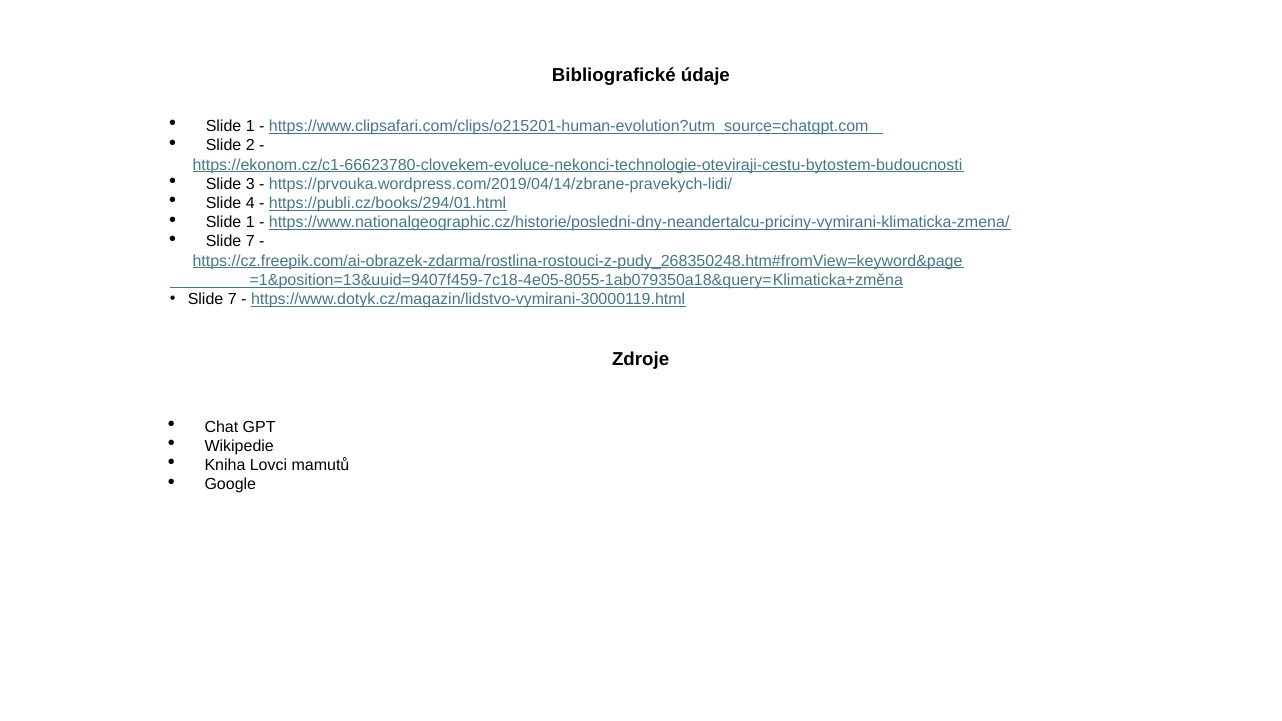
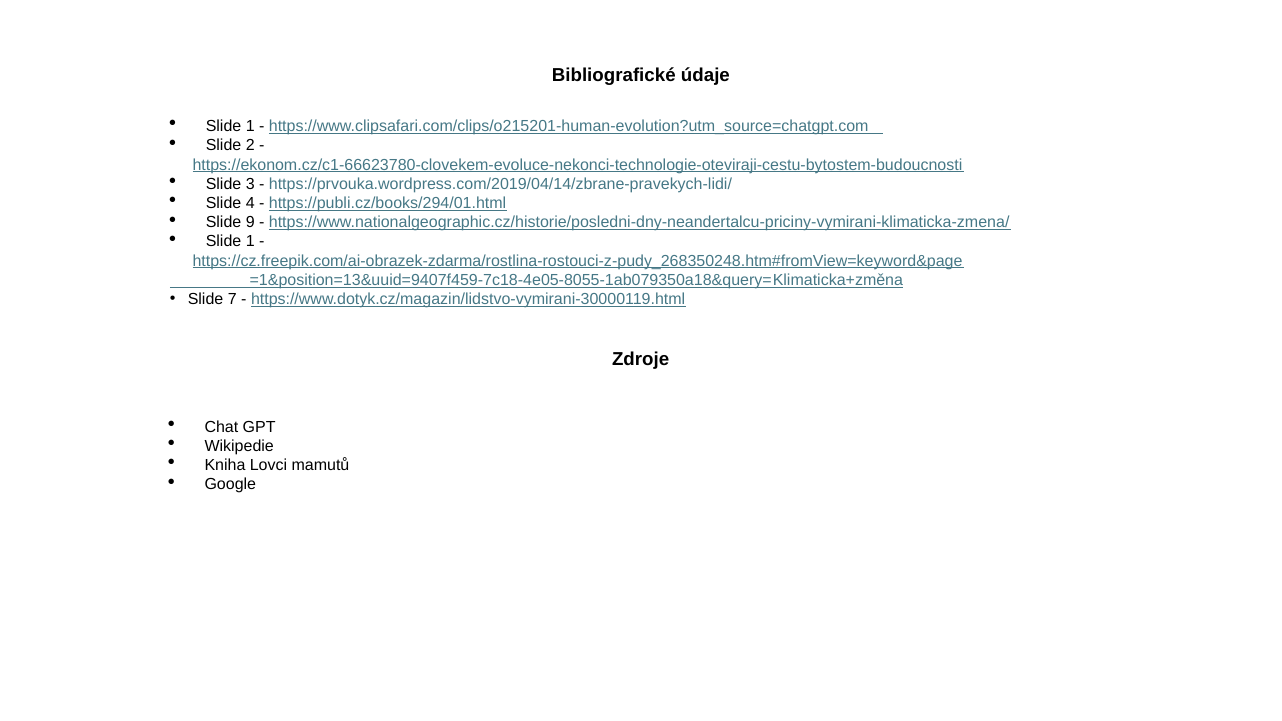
1 at (250, 222): 1 -> 9
7 at (250, 242): 7 -> 1
